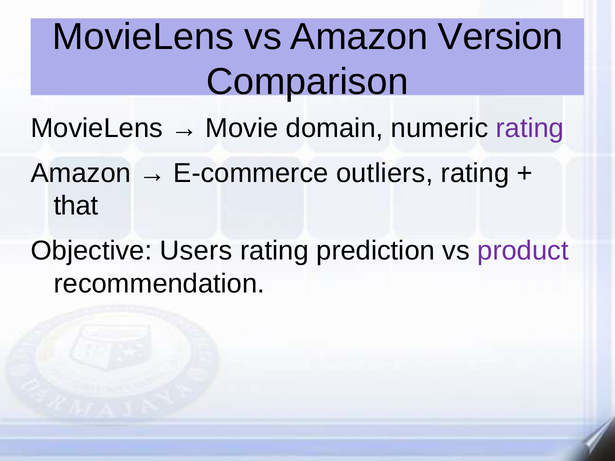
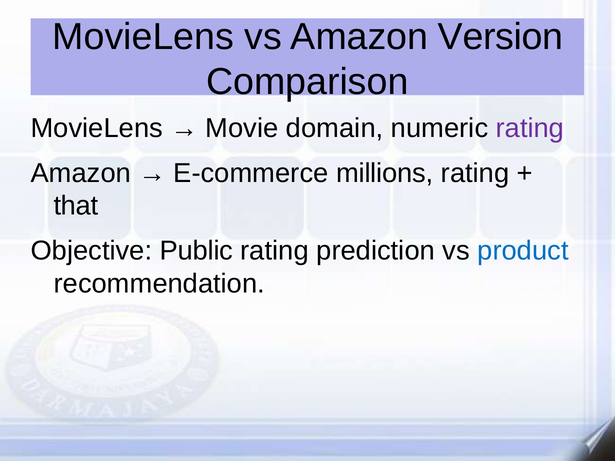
outliers: outliers -> millions
Users: Users -> Public
product colour: purple -> blue
